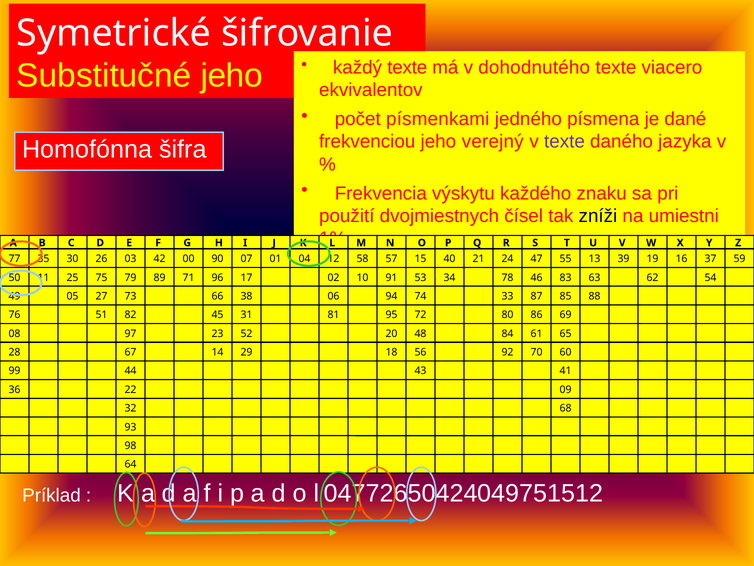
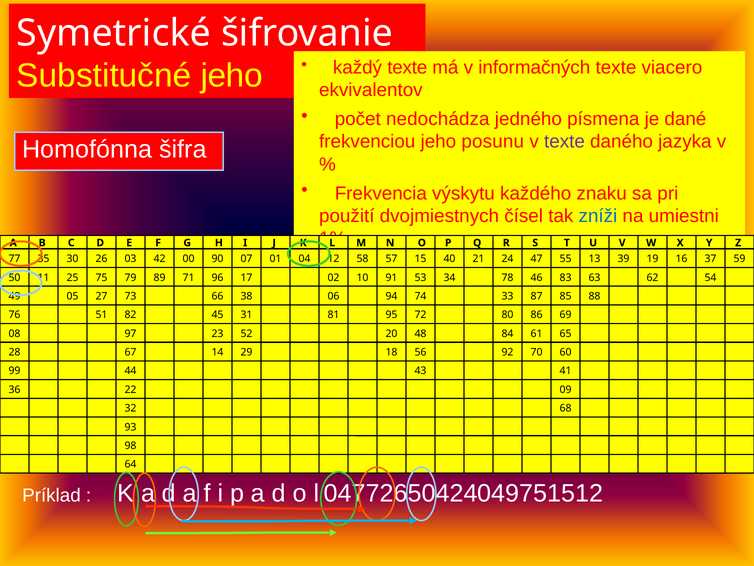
dohodnutého: dohodnutého -> informačných
písmenkami: písmenkami -> nedochádza
verejný: verejný -> posunu
zníži colour: black -> blue
